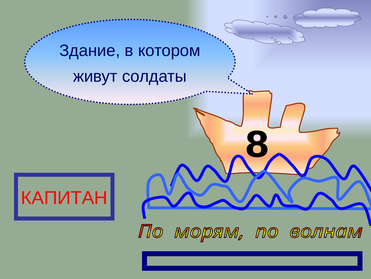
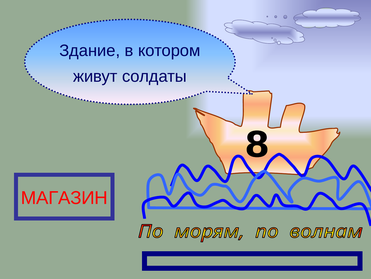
КАПИТАН: КАПИТАН -> МАГАЗИН
